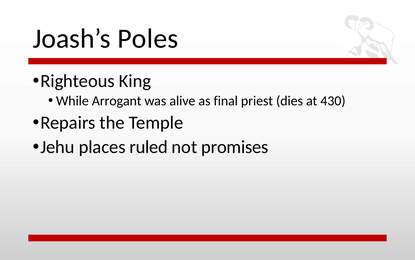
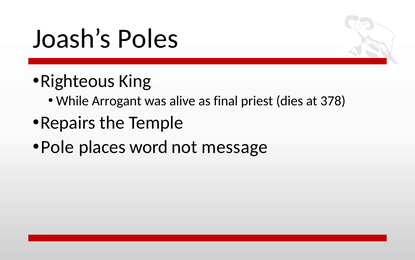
430: 430 -> 378
Jehu: Jehu -> Pole
ruled: ruled -> word
promises: promises -> message
